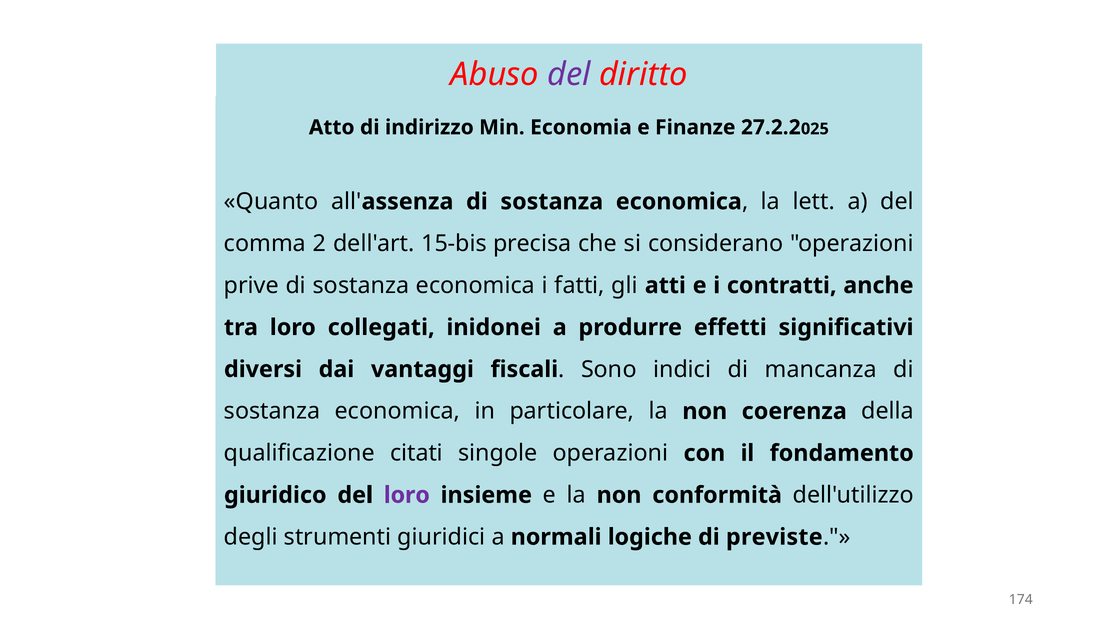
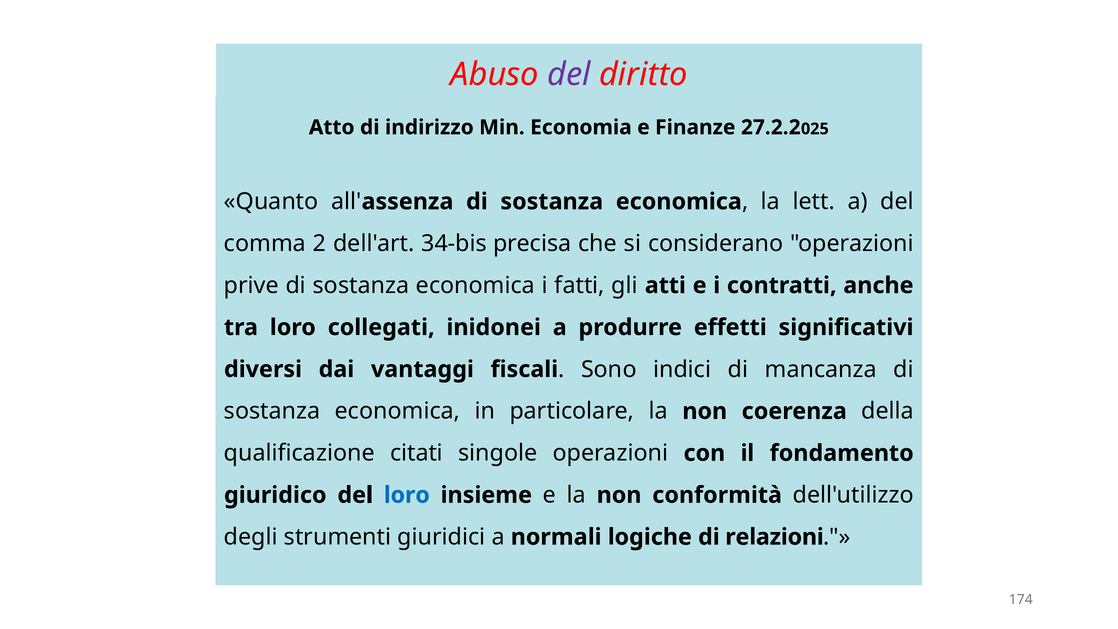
15-bis: 15-bis -> 34-bis
loro at (407, 495) colour: purple -> blue
previste: previste -> relazioni
